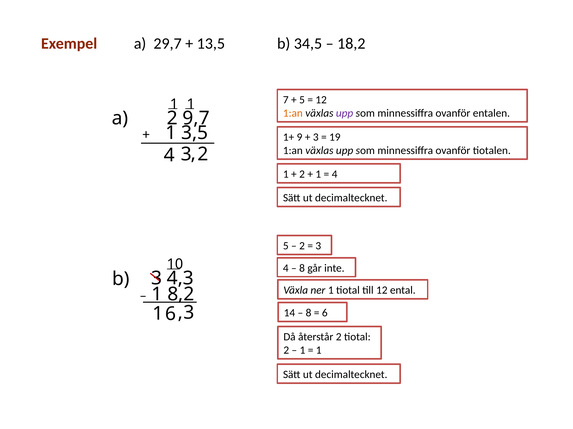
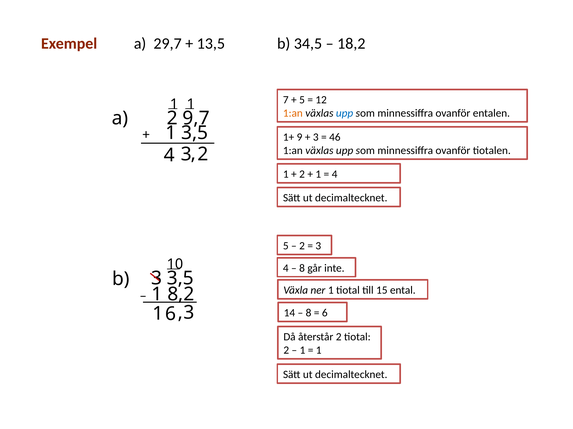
upp at (345, 113) colour: purple -> blue
19: 19 -> 46
3 4,3: 4,3 -> 3,5
till 12: 12 -> 15
